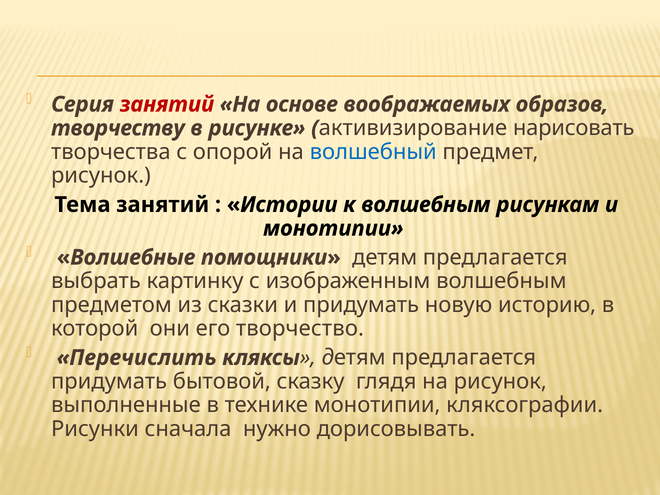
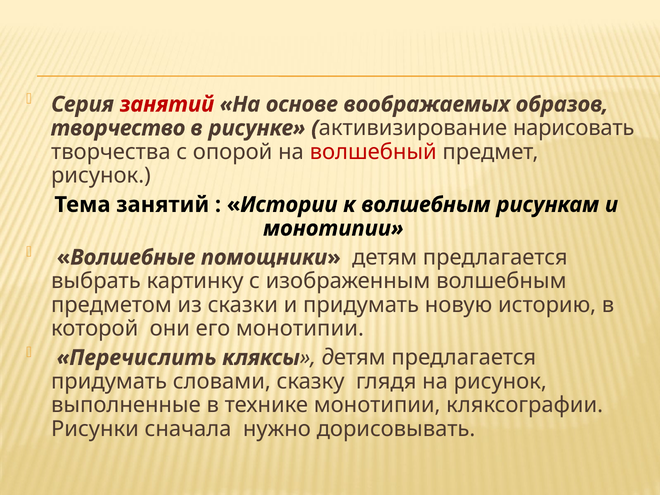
творчеству: творчеству -> творчество
волшебный colour: blue -> red
его творчество: творчество -> монотипии
бытовой: бытовой -> словами
